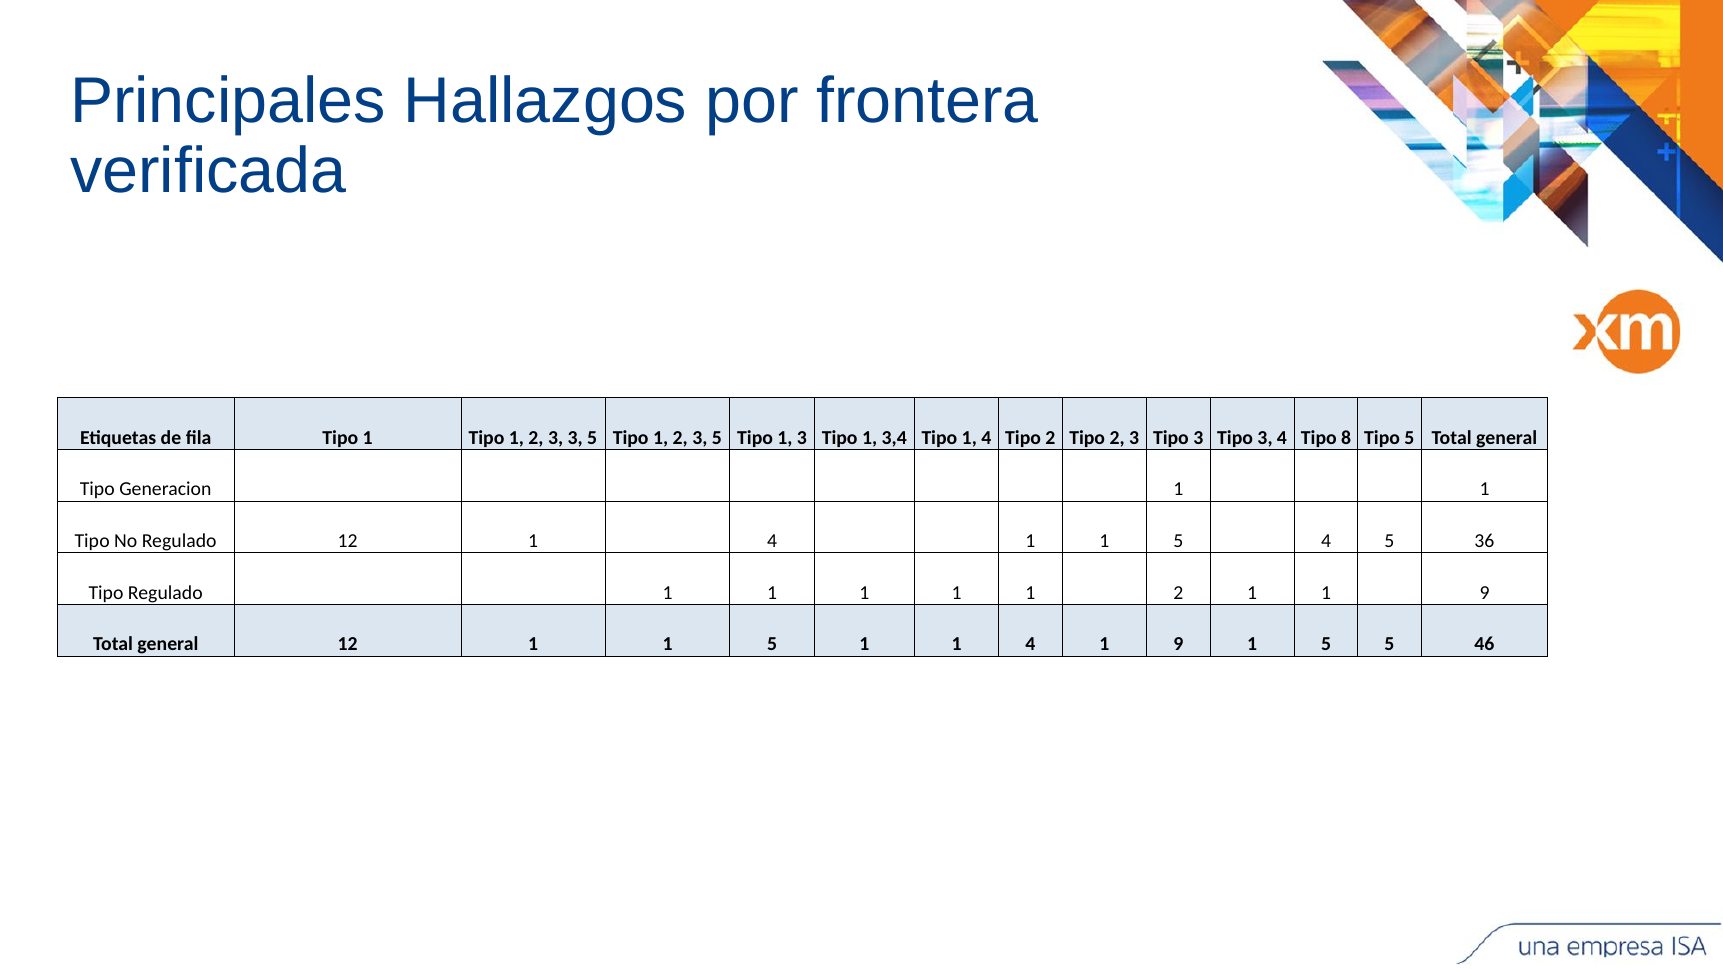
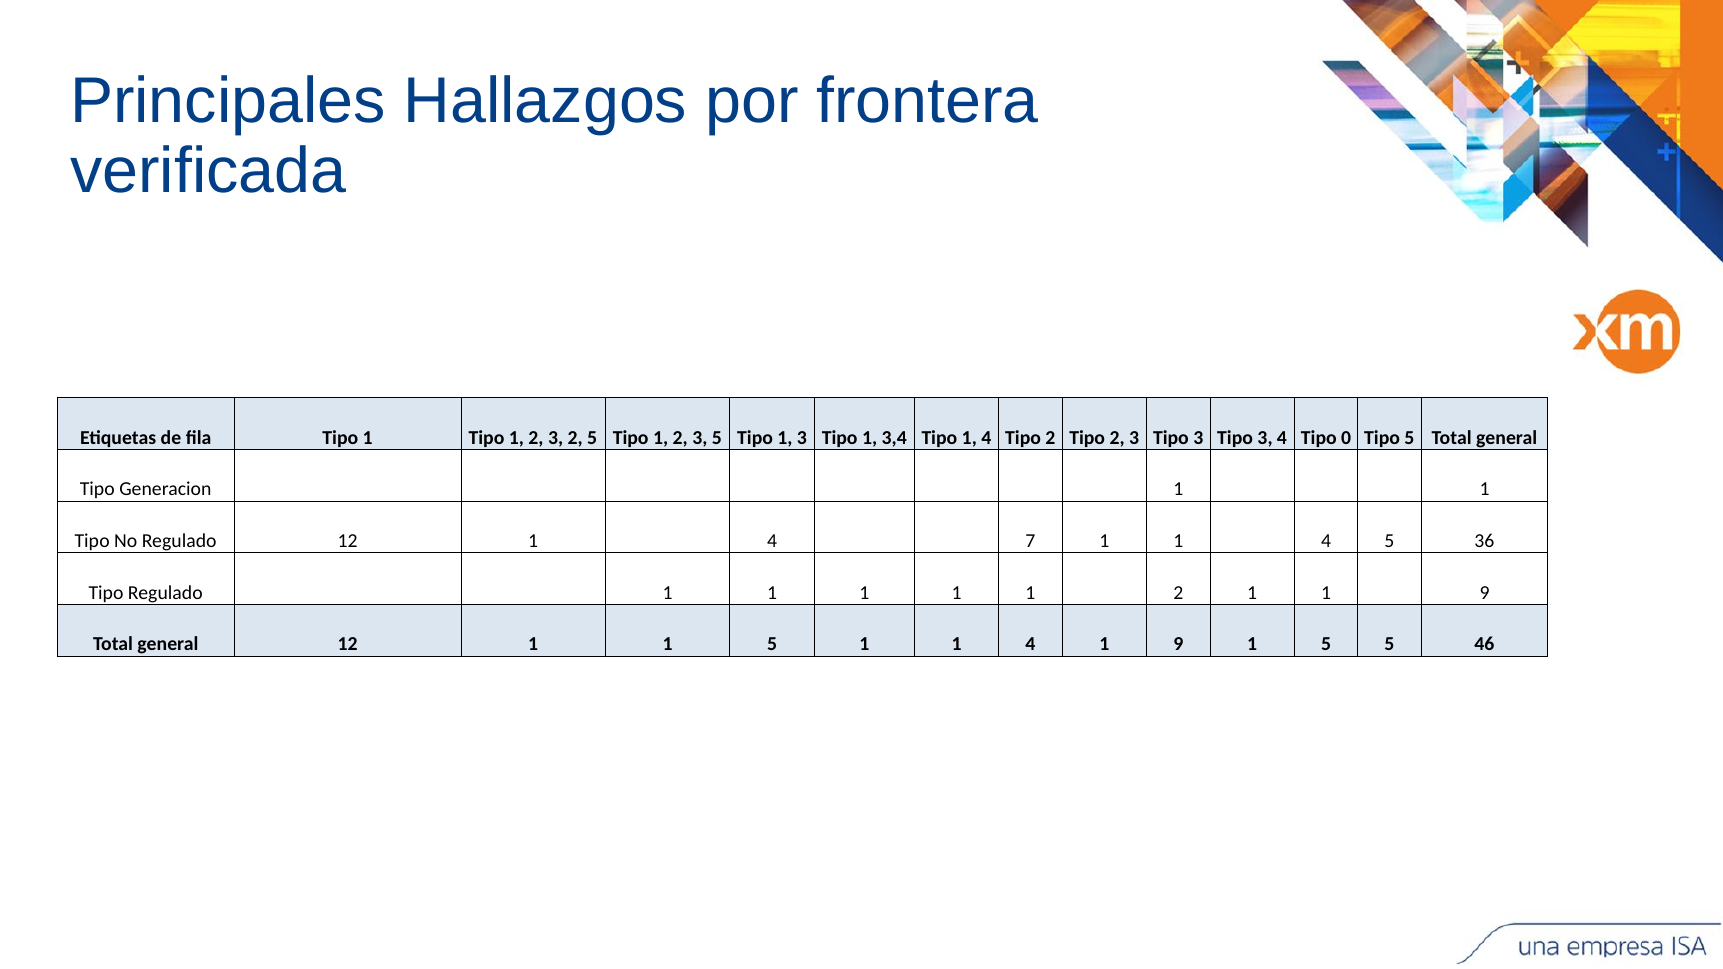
3 3: 3 -> 2
8: 8 -> 0
12 1 4 1: 1 -> 7
5 at (1178, 541): 5 -> 1
